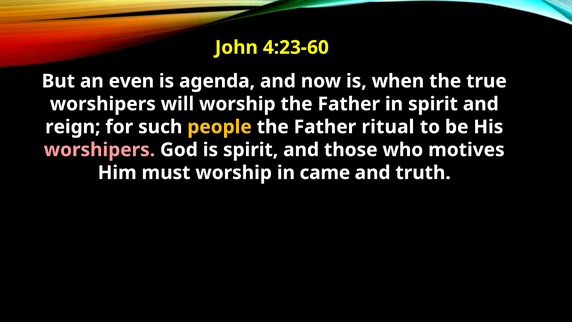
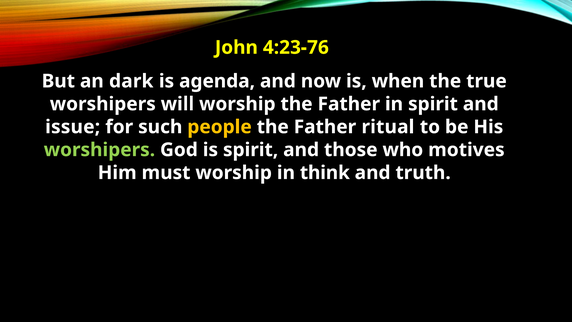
4:23-60: 4:23-60 -> 4:23-76
even: even -> dark
reign: reign -> issue
worshipers at (99, 150) colour: pink -> light green
came: came -> think
